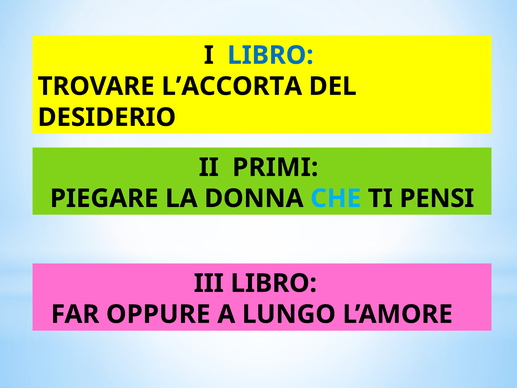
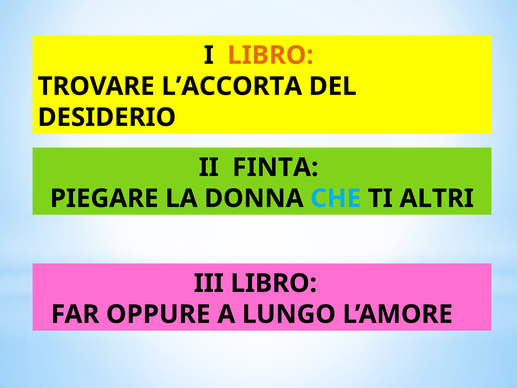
LIBRO at (270, 55) colour: blue -> orange
PRIMI: PRIMI -> FINTA
PENSI: PENSI -> ALTRI
